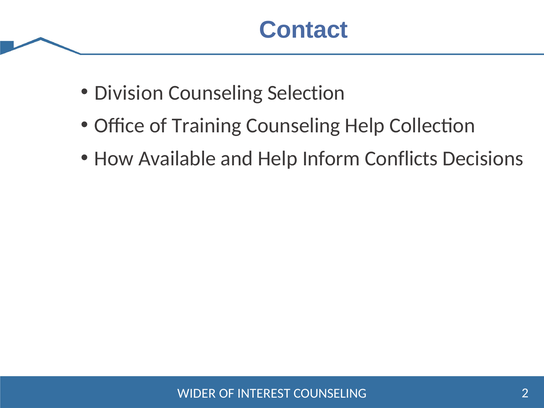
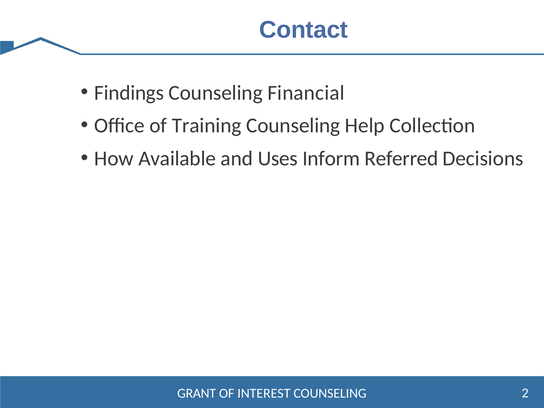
Division: Division -> Findings
Selection: Selection -> Financial
and Help: Help -> Uses
Conflicts: Conflicts -> Referred
WIDER: WIDER -> GRANT
